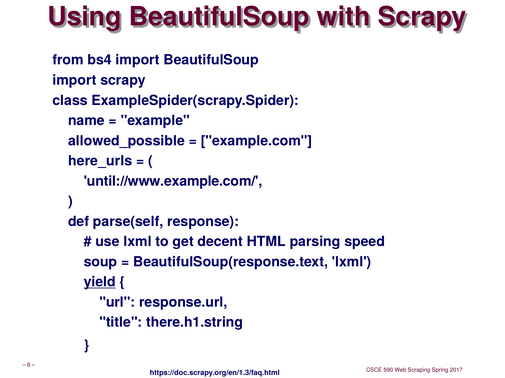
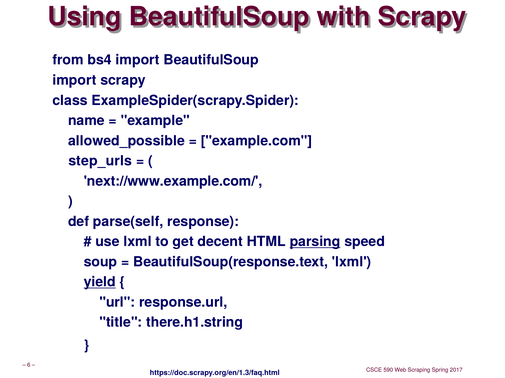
here_urls: here_urls -> step_urls
until://www.example.com/: until://www.example.com/ -> next://www.example.com/
parsing underline: none -> present
